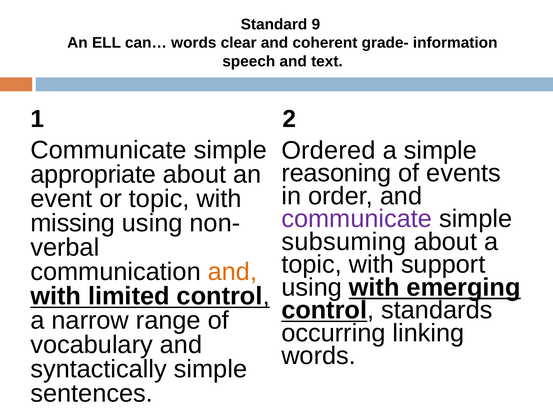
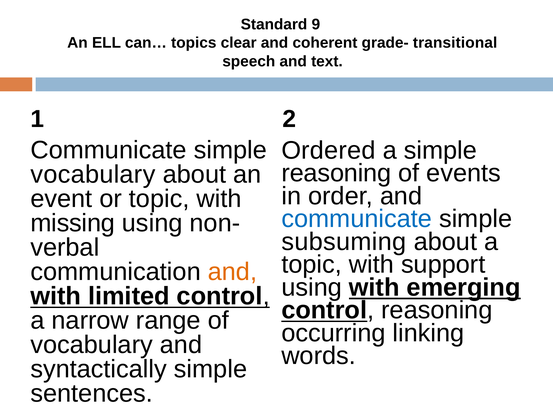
can… words: words -> topics
information: information -> transitional
appropriate at (93, 174): appropriate -> vocabulary
communicate at (357, 219) colour: purple -> blue
control standards: standards -> reasoning
